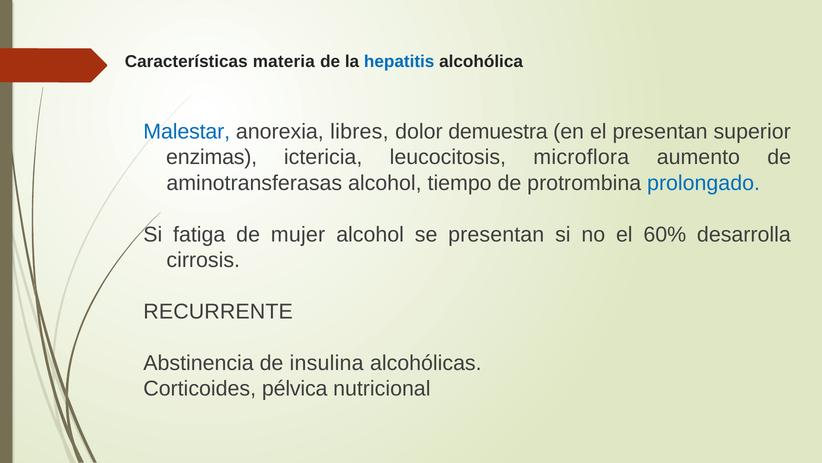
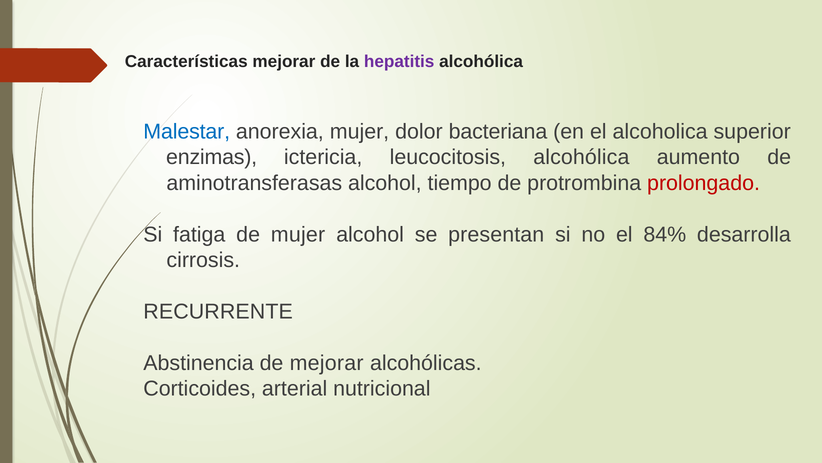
Características materia: materia -> mejorar
hepatitis colour: blue -> purple
anorexia libres: libres -> mujer
demuestra: demuestra -> bacteriana
el presentan: presentan -> alcoholica
leucocitosis microflora: microflora -> alcohólica
prolongado colour: blue -> red
60%: 60% -> 84%
de insulina: insulina -> mejorar
pélvica: pélvica -> arterial
